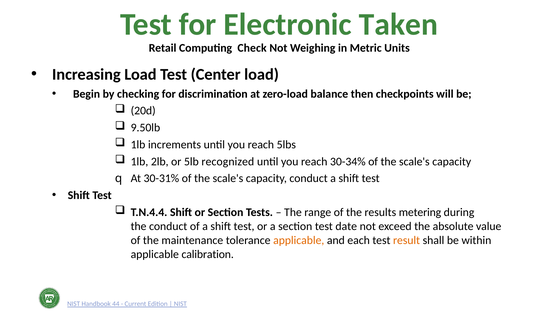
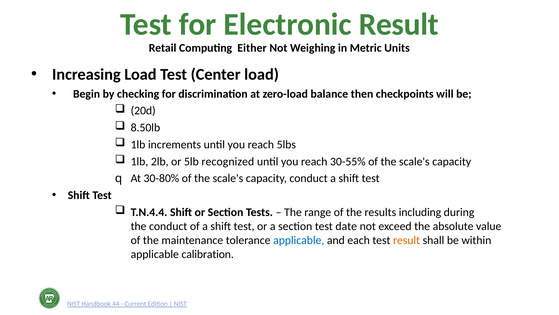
Electronic Taken: Taken -> Result
Check: Check -> Either
9.50lb: 9.50lb -> 8.50lb
30-34%: 30-34% -> 30-55%
30-31%: 30-31% -> 30-80%
metering: metering -> including
applicable at (299, 240) colour: orange -> blue
